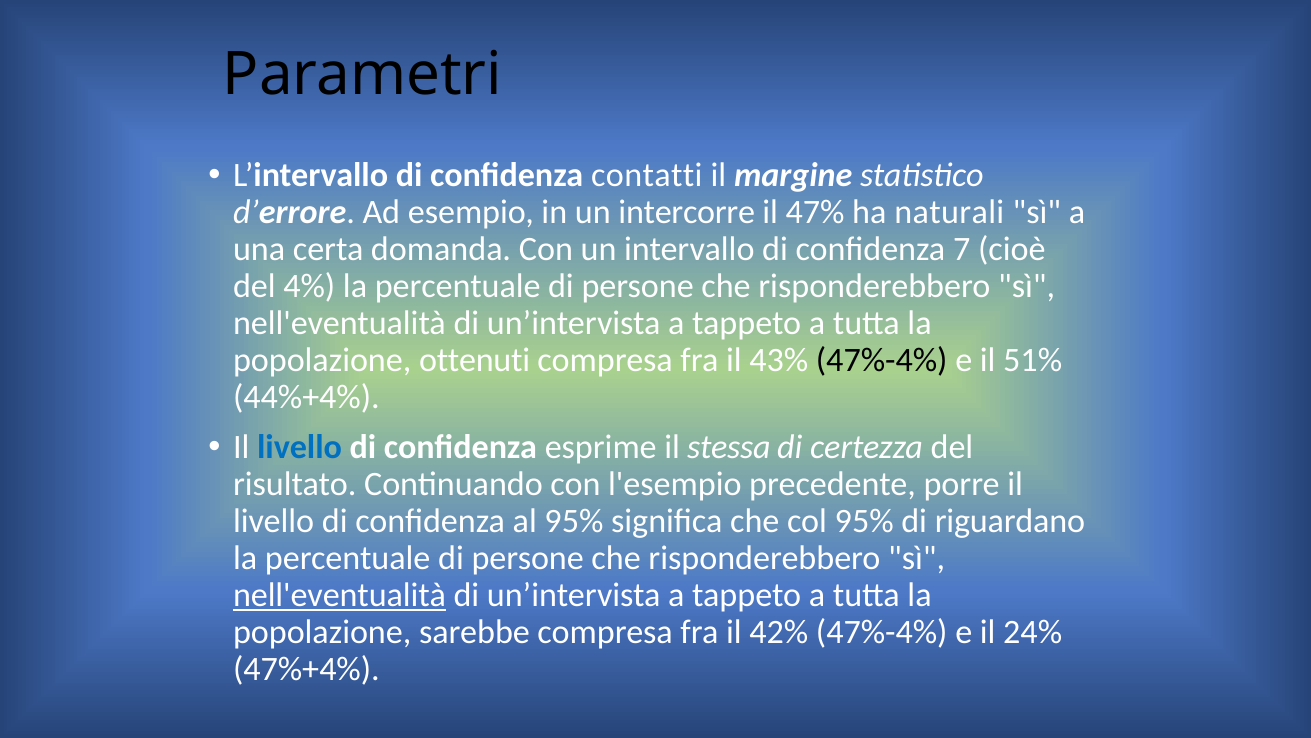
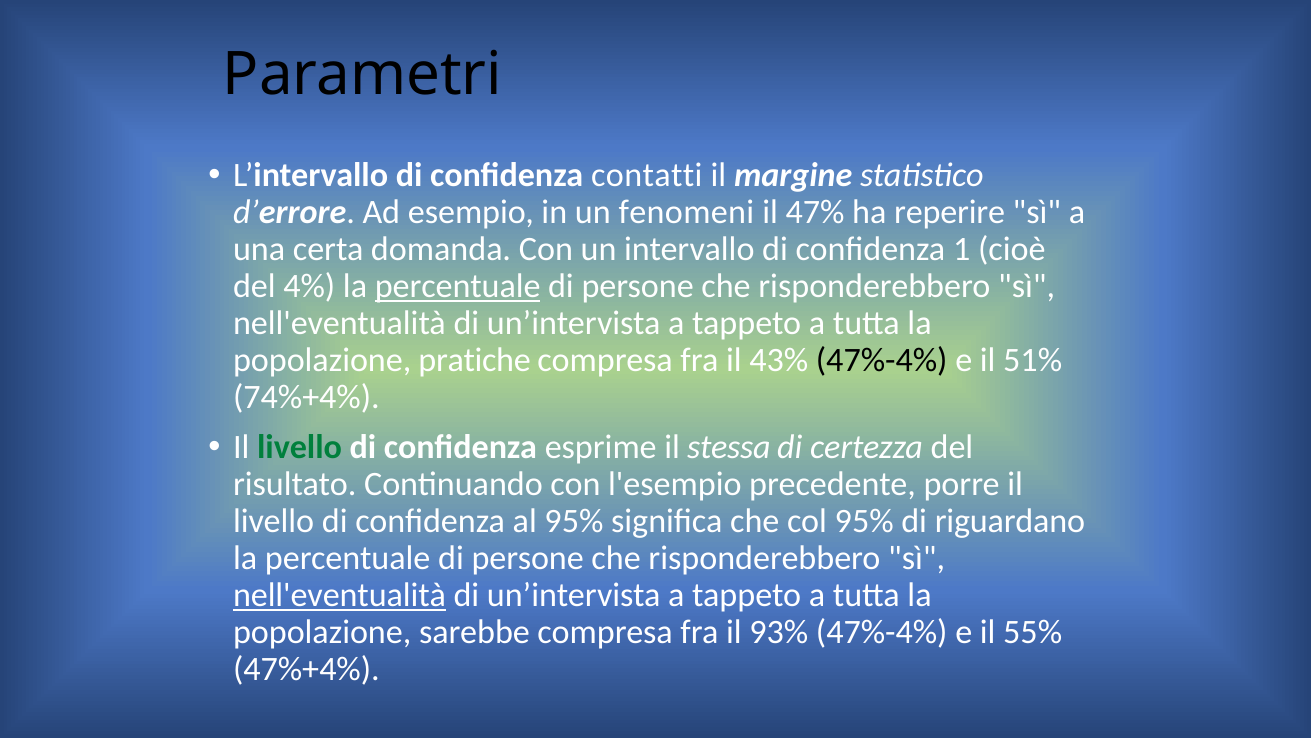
intercorre: intercorre -> fenomeni
naturali: naturali -> reperire
7: 7 -> 1
percentuale at (458, 286) underline: none -> present
ottenuti: ottenuti -> pratiche
44%+4%: 44%+4% -> 74%+4%
livello at (300, 447) colour: blue -> green
42%: 42% -> 93%
24%: 24% -> 55%
